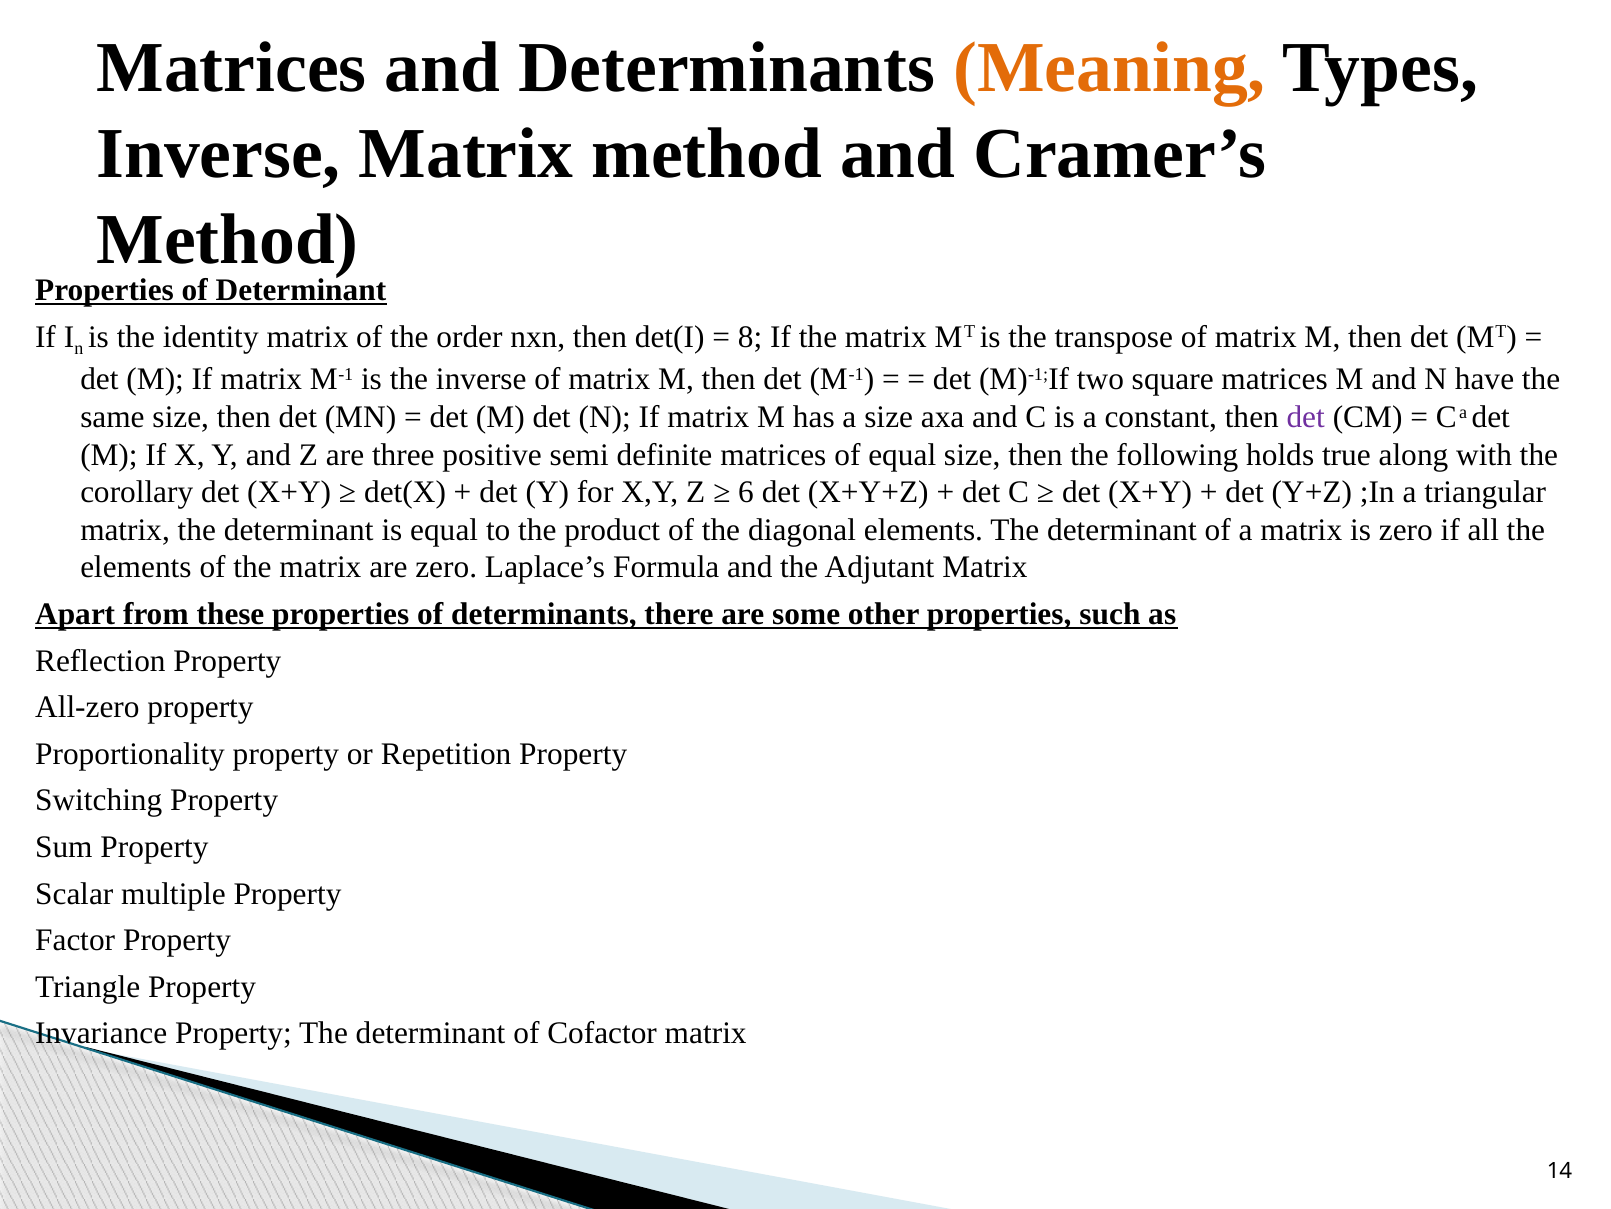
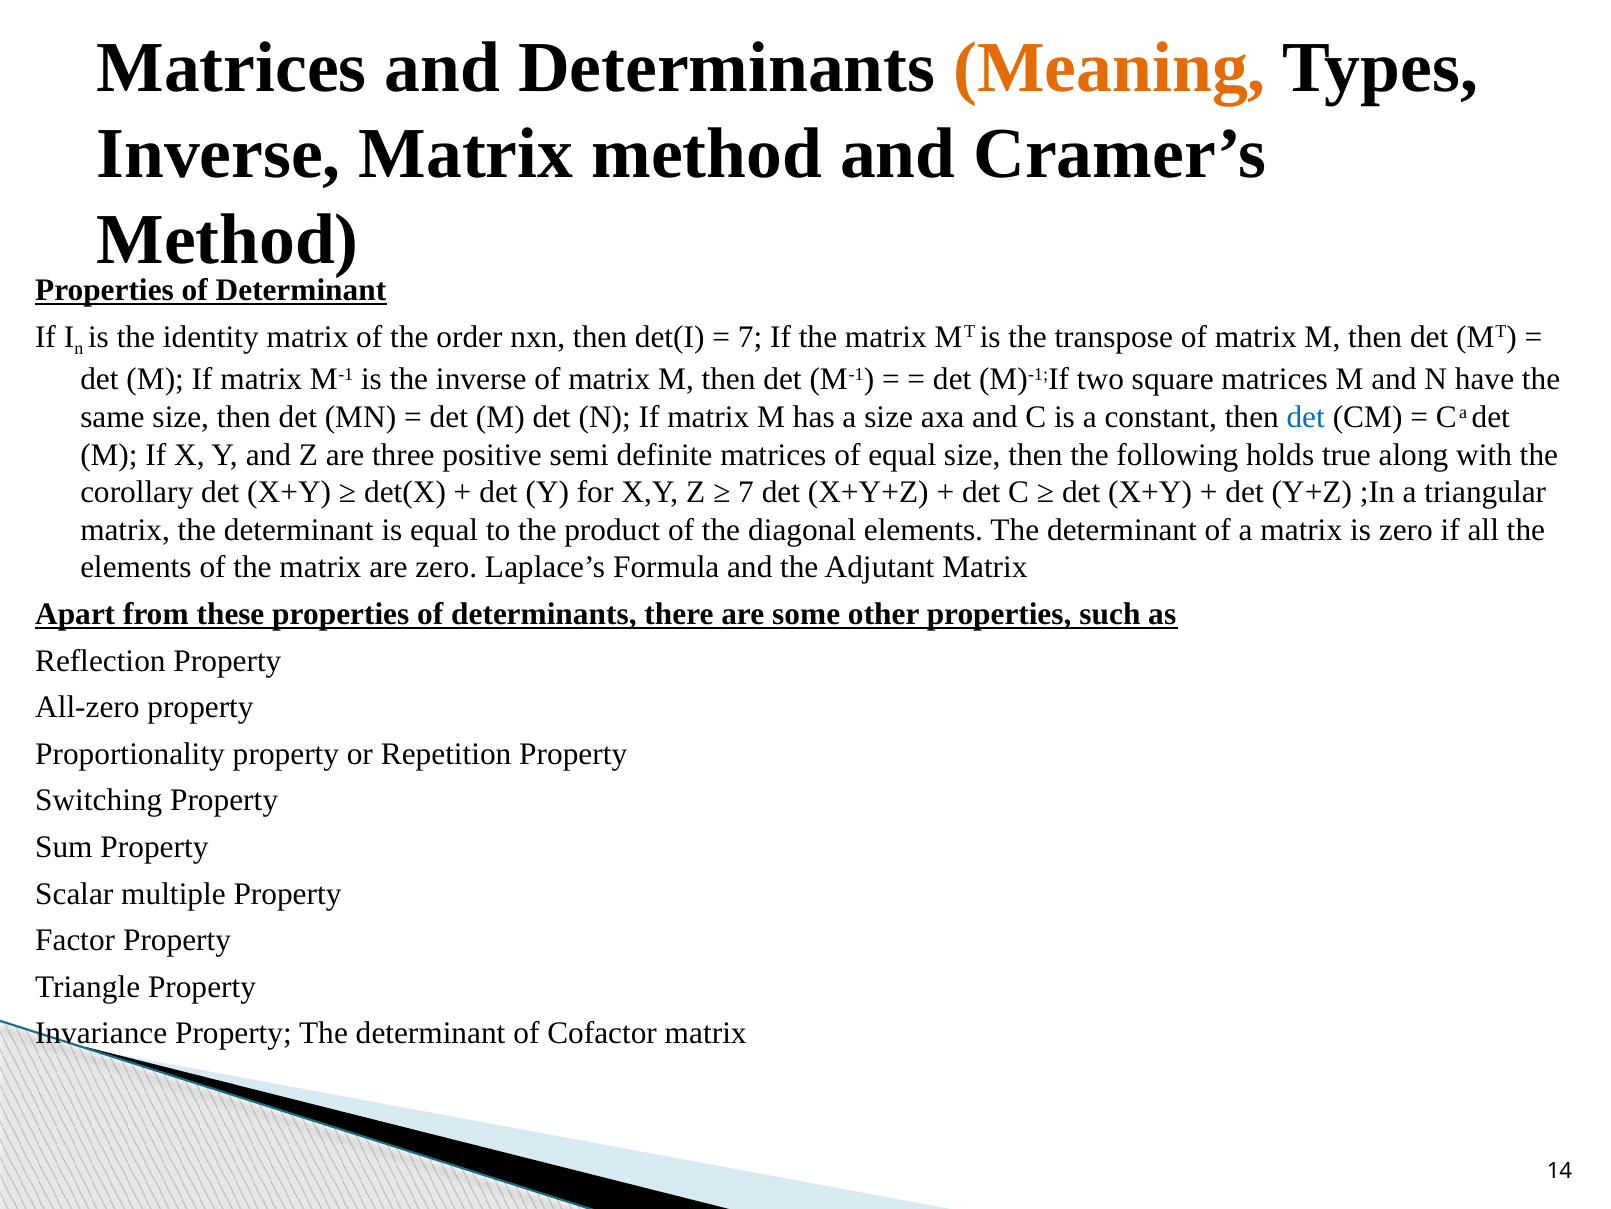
8 at (750, 336): 8 -> 7
det at (1306, 417) colour: purple -> blue
6 at (746, 492): 6 -> 7
